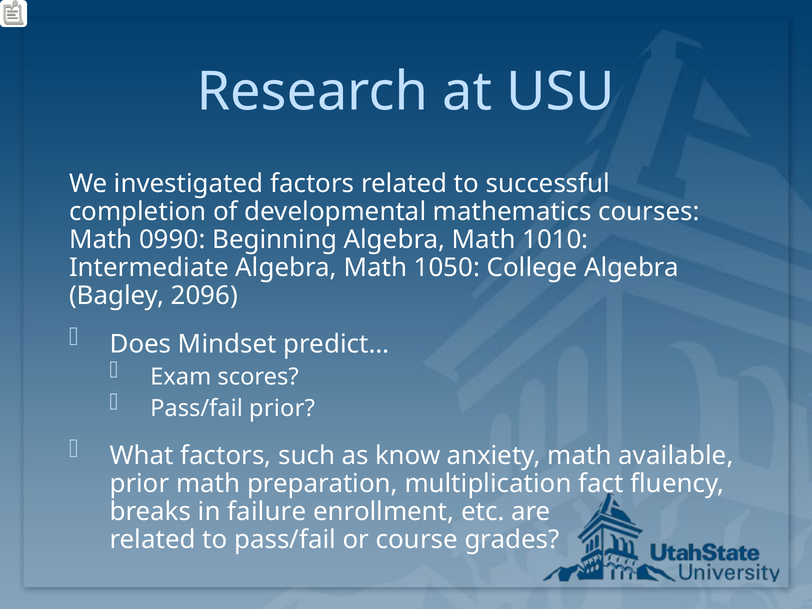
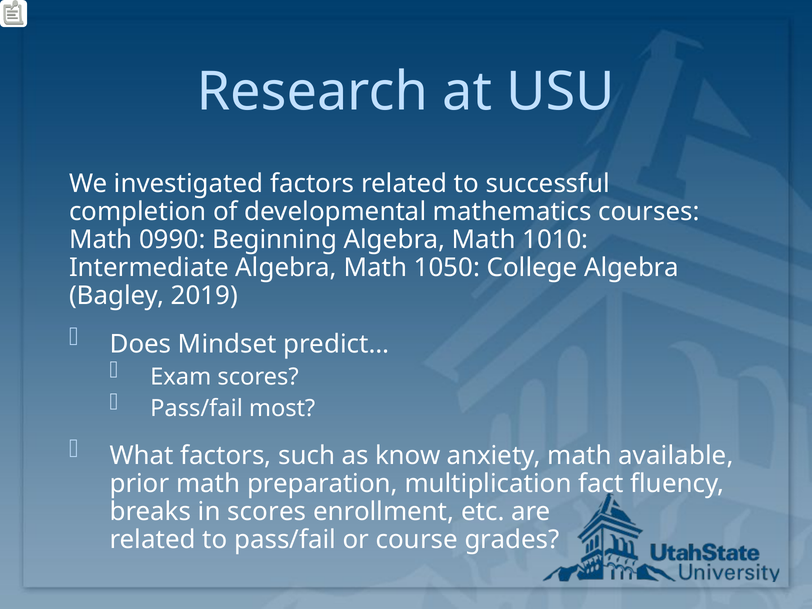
2096: 2096 -> 2019
Pass/fail prior: prior -> most
in failure: failure -> scores
